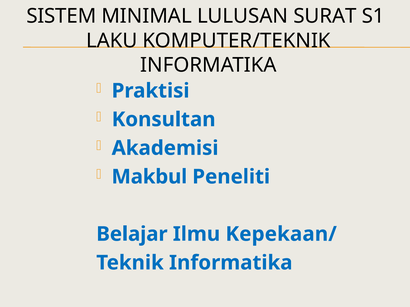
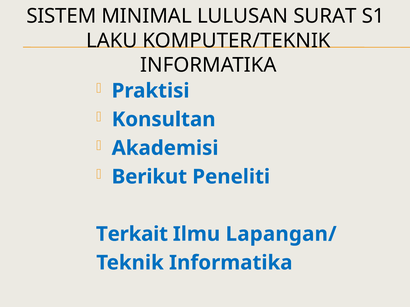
Makbul: Makbul -> Berikut
Belajar: Belajar -> Terkait
Kepekaan/: Kepekaan/ -> Lapangan/
